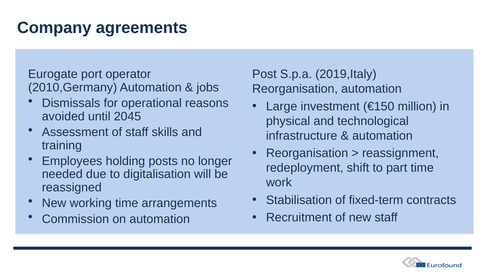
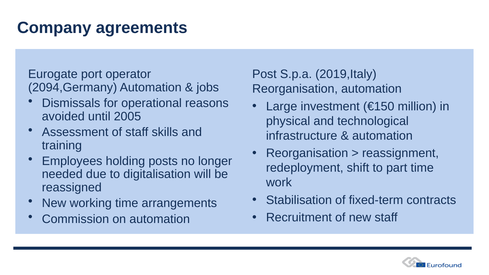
2010,Germany: 2010,Germany -> 2094,Germany
2045: 2045 -> 2005
